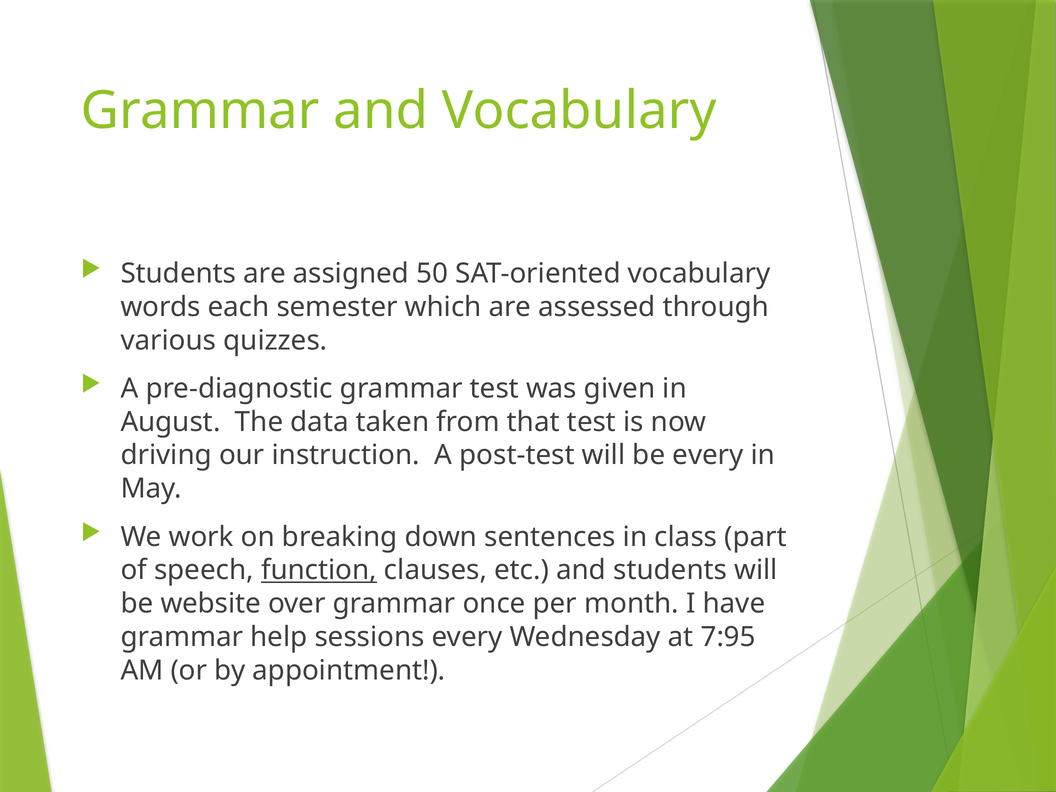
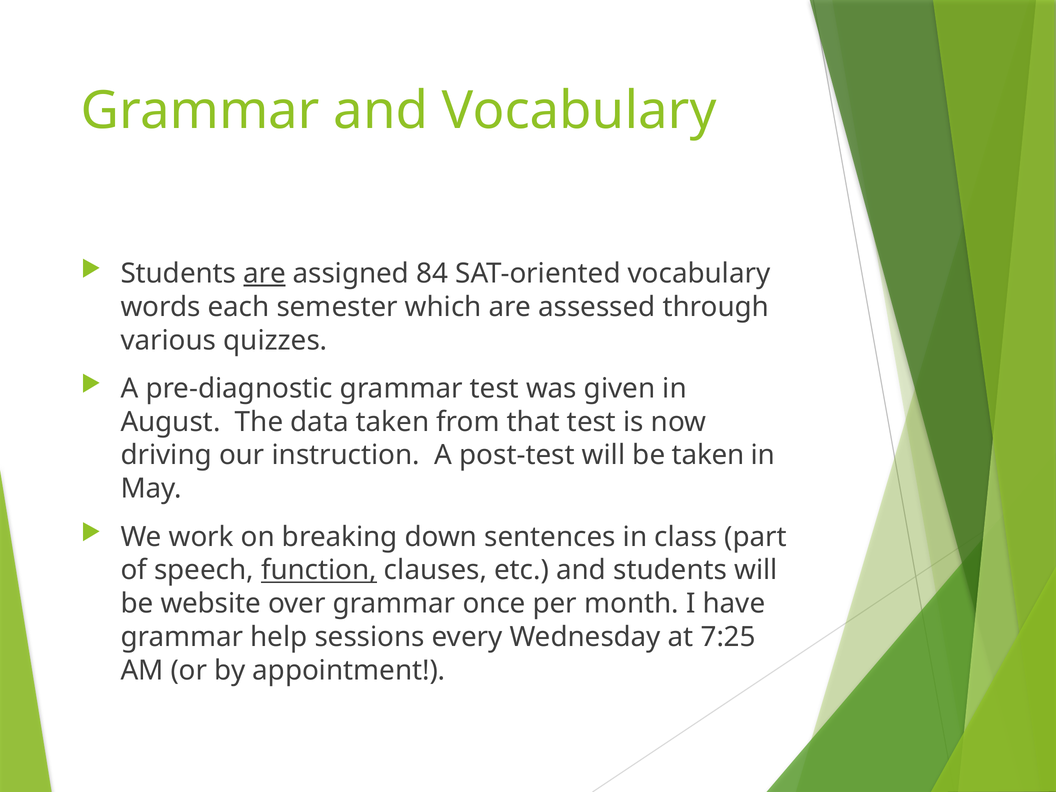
are at (265, 273) underline: none -> present
50: 50 -> 84
be every: every -> taken
7:95: 7:95 -> 7:25
